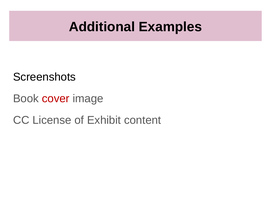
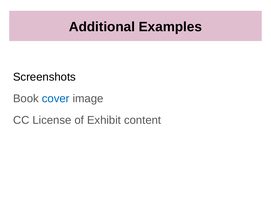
cover colour: red -> blue
